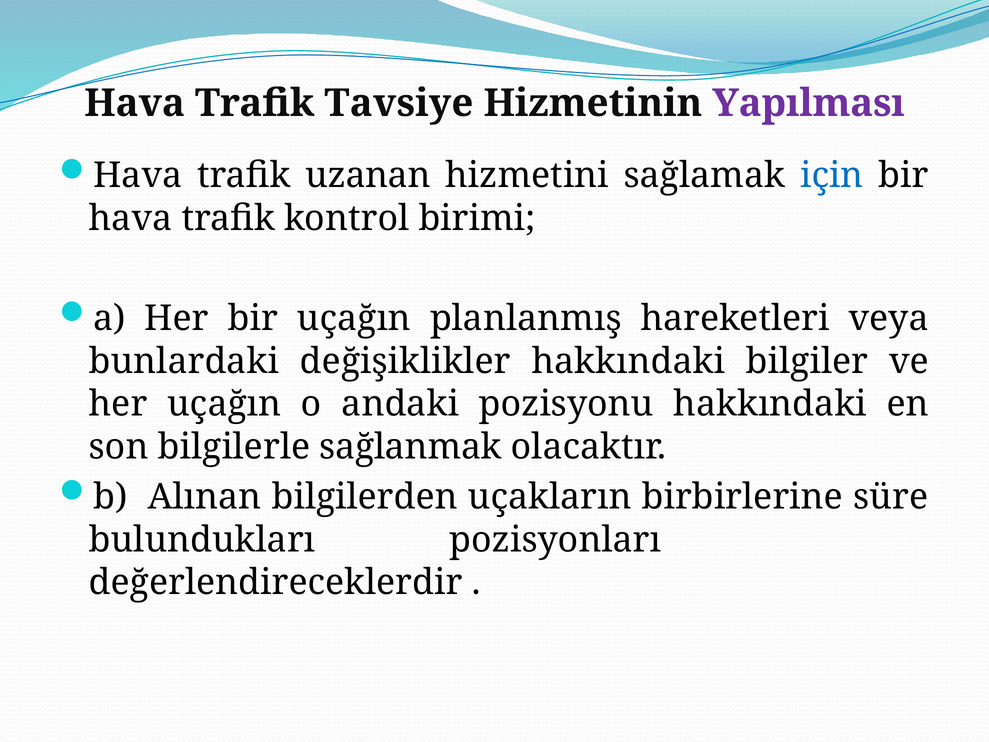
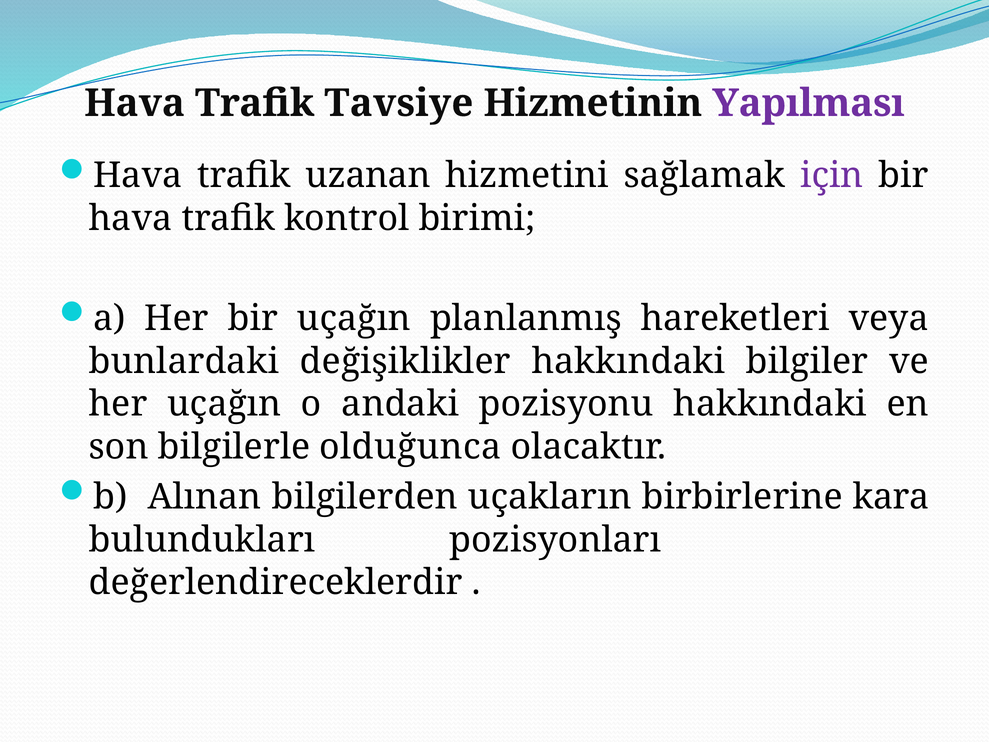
için colour: blue -> purple
sağlanmak: sağlanmak -> olduğunca
süre: süre -> kara
